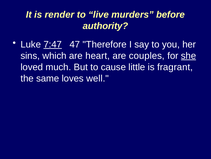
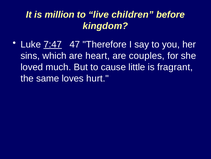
render: render -> million
murders: murders -> children
authority: authority -> kingdom
she underline: present -> none
well: well -> hurt
